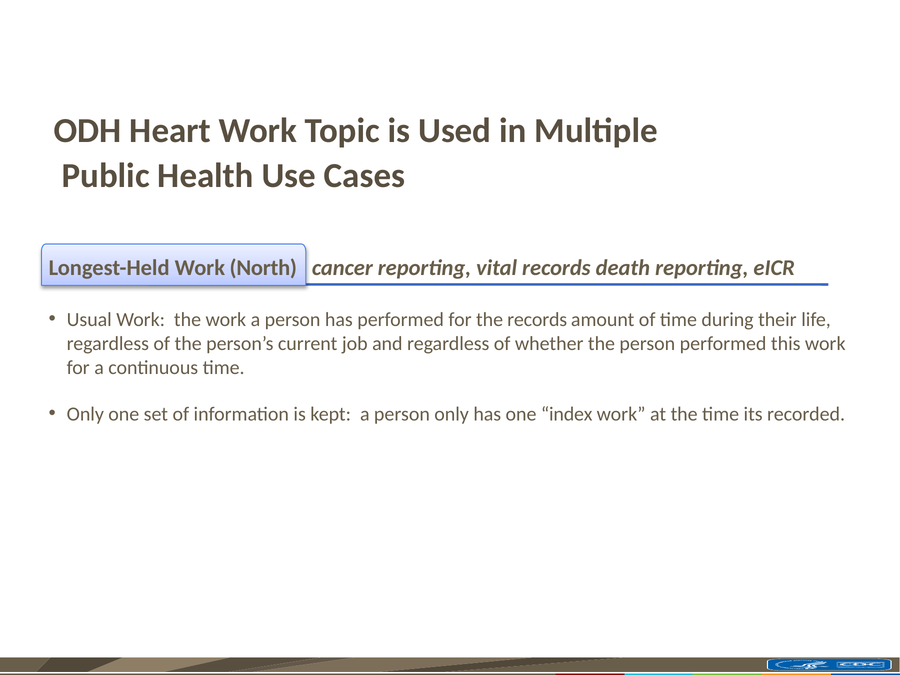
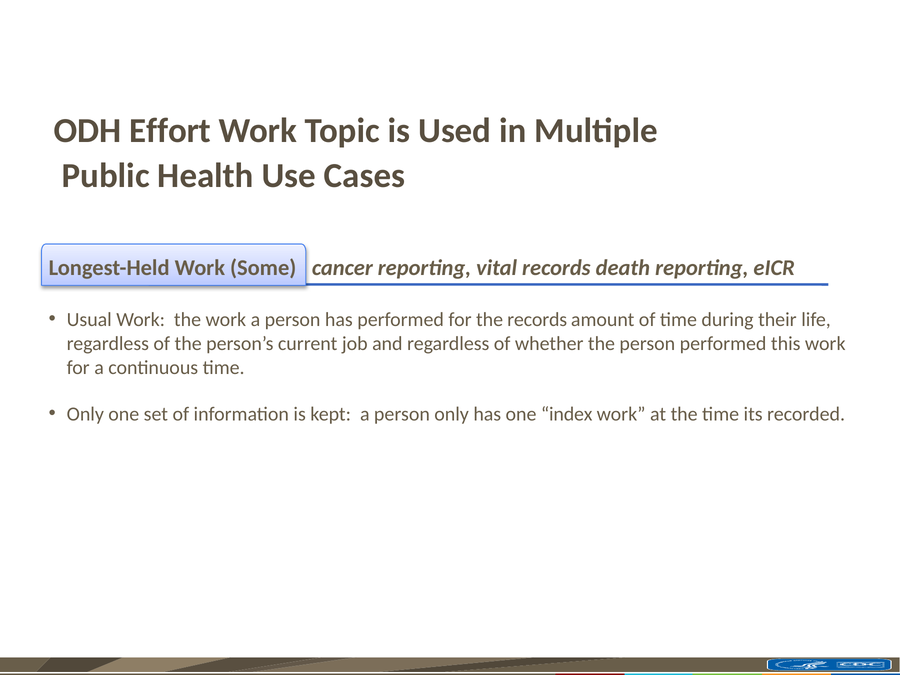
Heart: Heart -> Effort
North: North -> Some
